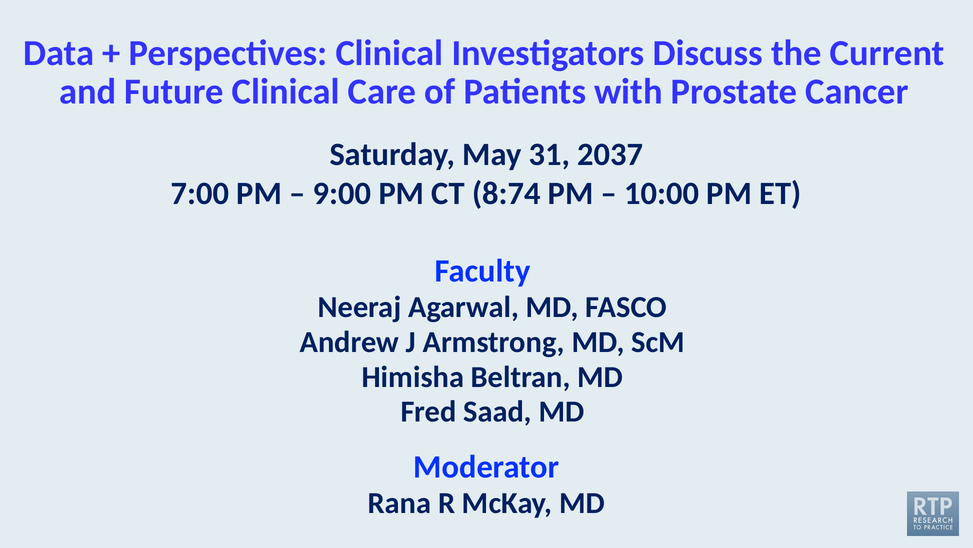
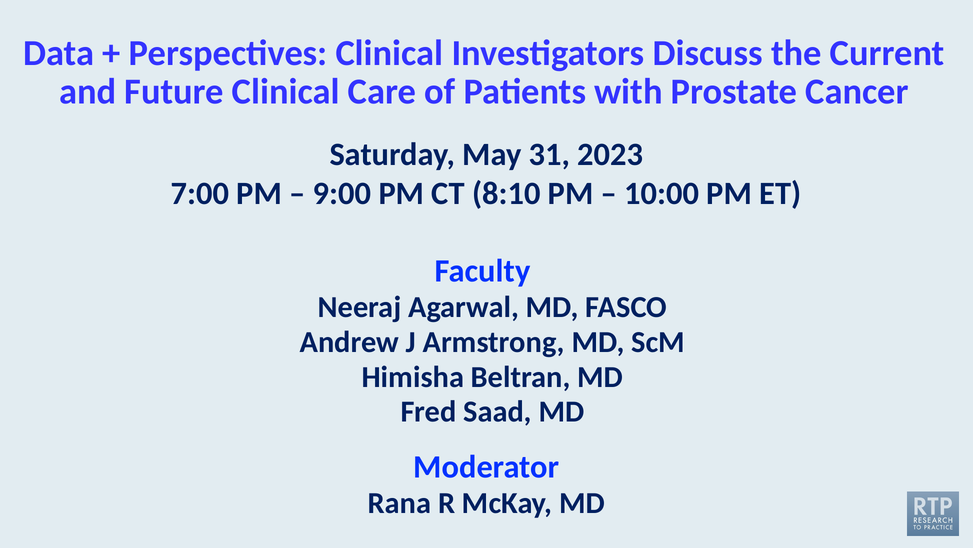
2037: 2037 -> 2023
8:74: 8:74 -> 8:10
